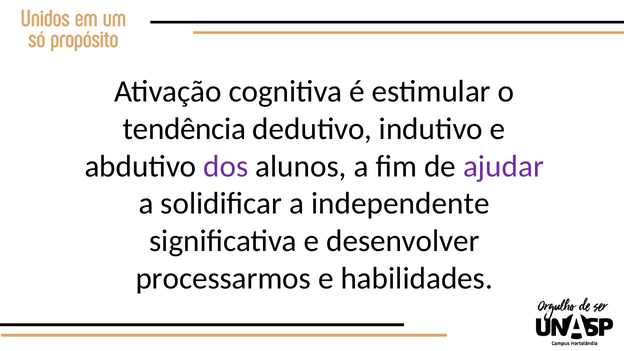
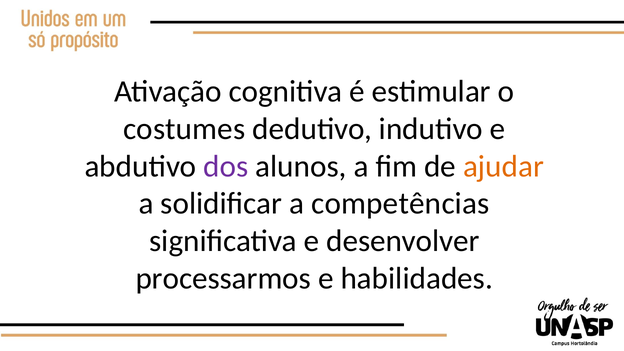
tendência: tendência -> costumes
ajudar colour: purple -> orange
independente: independente -> competências
